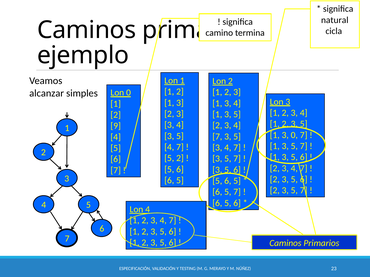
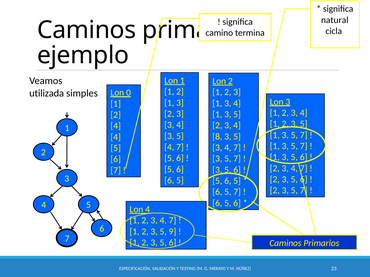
alcanzar: alcanzar -> utilizada
9 at (116, 126): 9 -> 4
0 at (294, 135): 0 -> 5
7 at (217, 137): 7 -> 8
2 at (180, 158): 2 -> 6
6 at (172, 232): 6 -> 9
